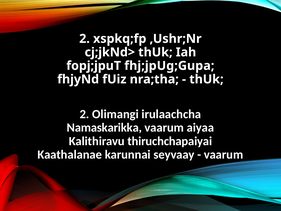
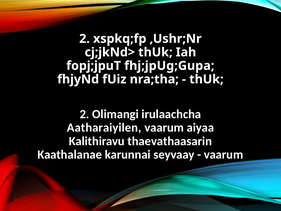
Namaskarikka: Namaskarikka -> Aatharaiyilen
thiruchchapaiyai: thiruchchapaiyai -> thaevathaasarin
